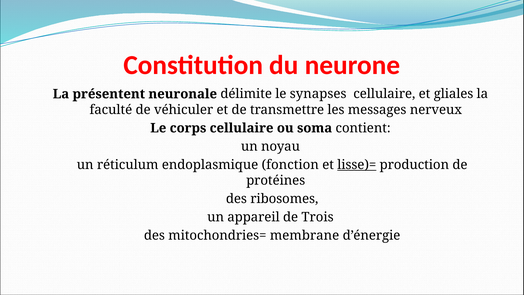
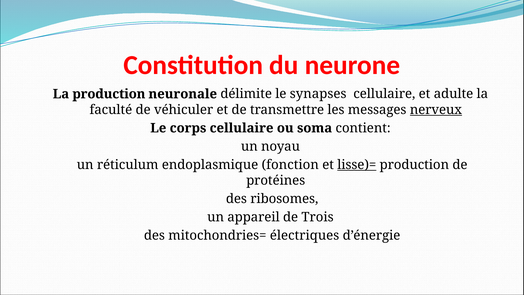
La présentent: présentent -> production
gliales: gliales -> adulte
nerveux underline: none -> present
membrane: membrane -> électriques
